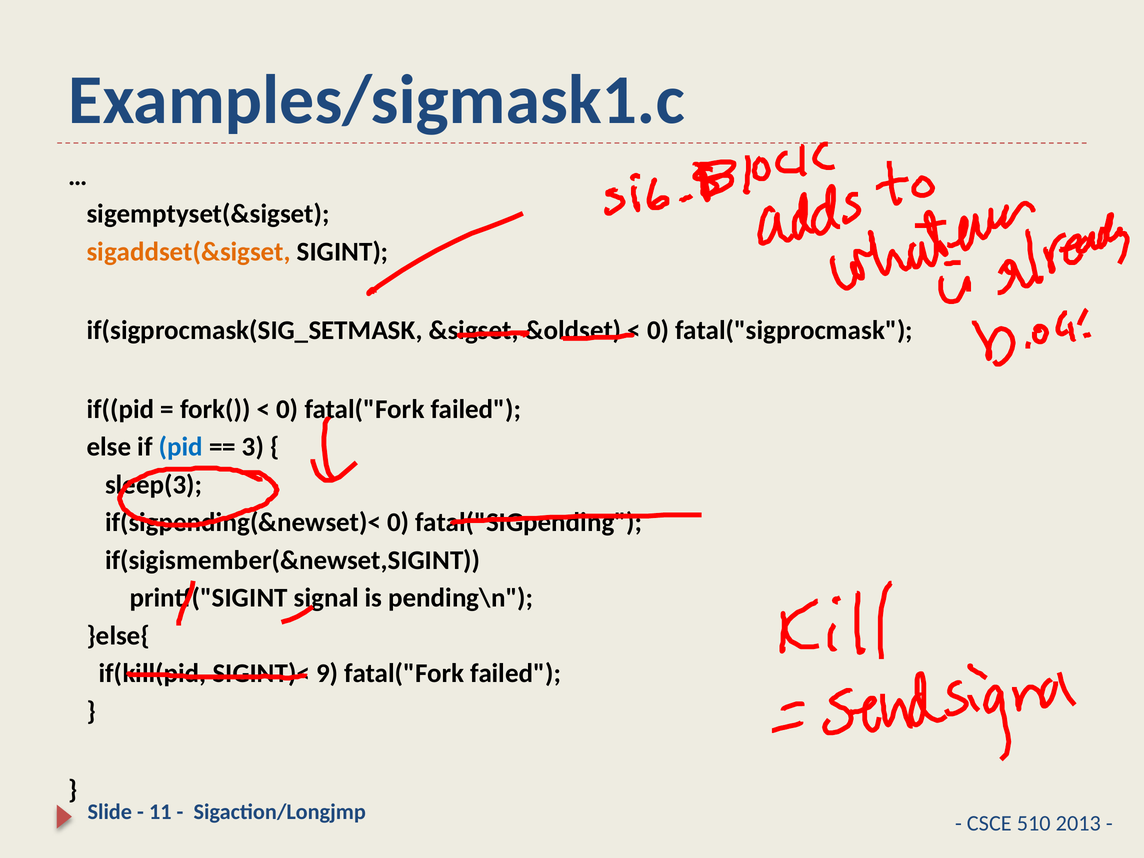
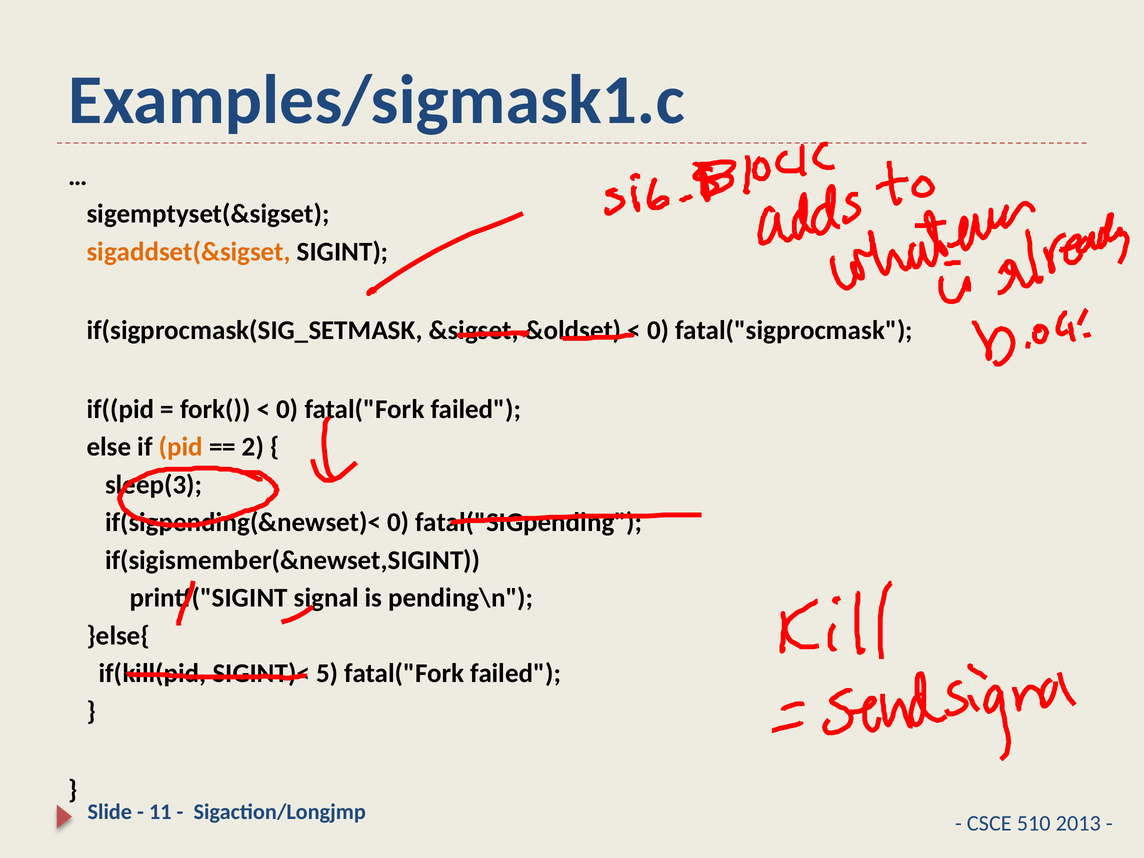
pid colour: blue -> orange
3: 3 -> 2
9: 9 -> 5
